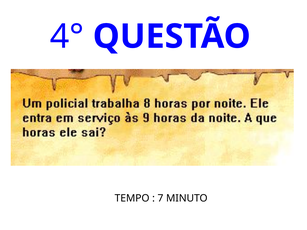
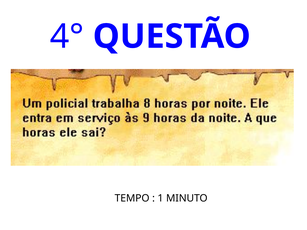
7: 7 -> 1
